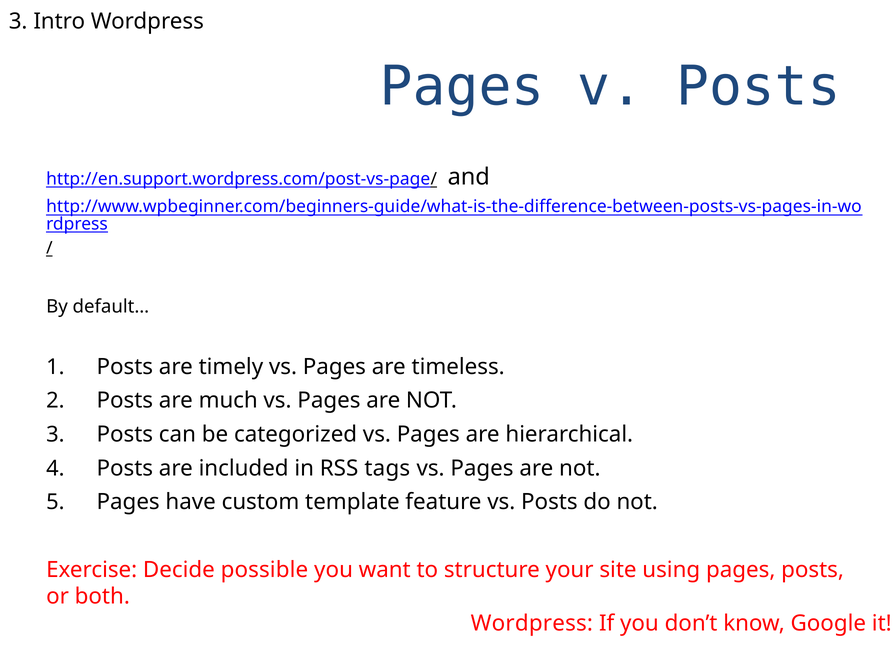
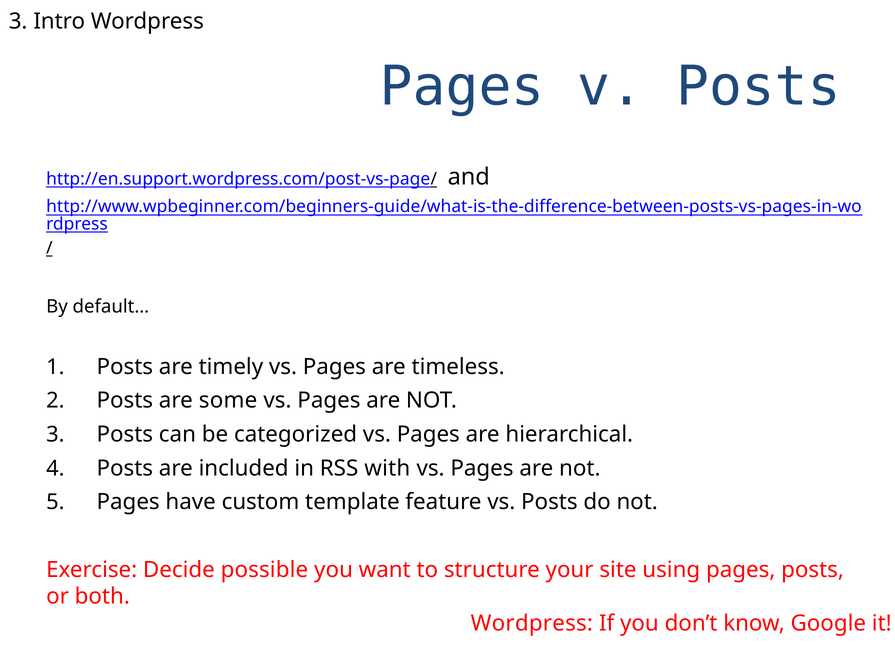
much: much -> some
tags: tags -> with
